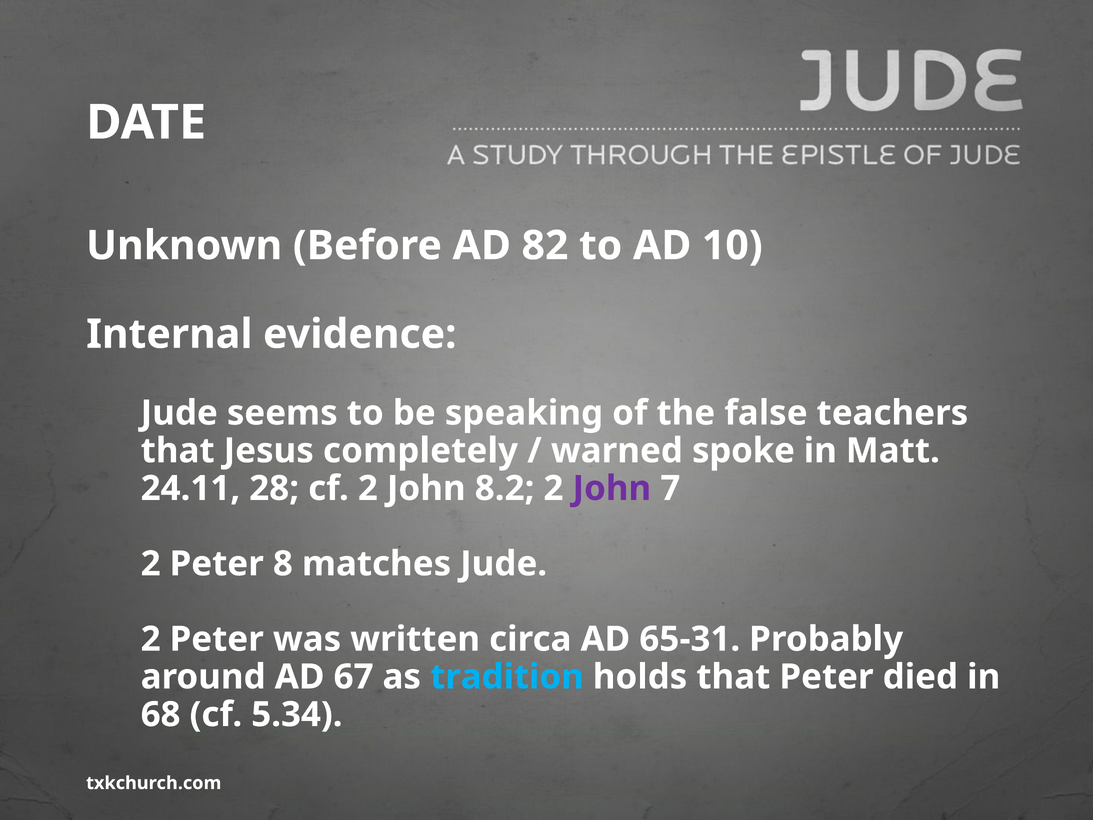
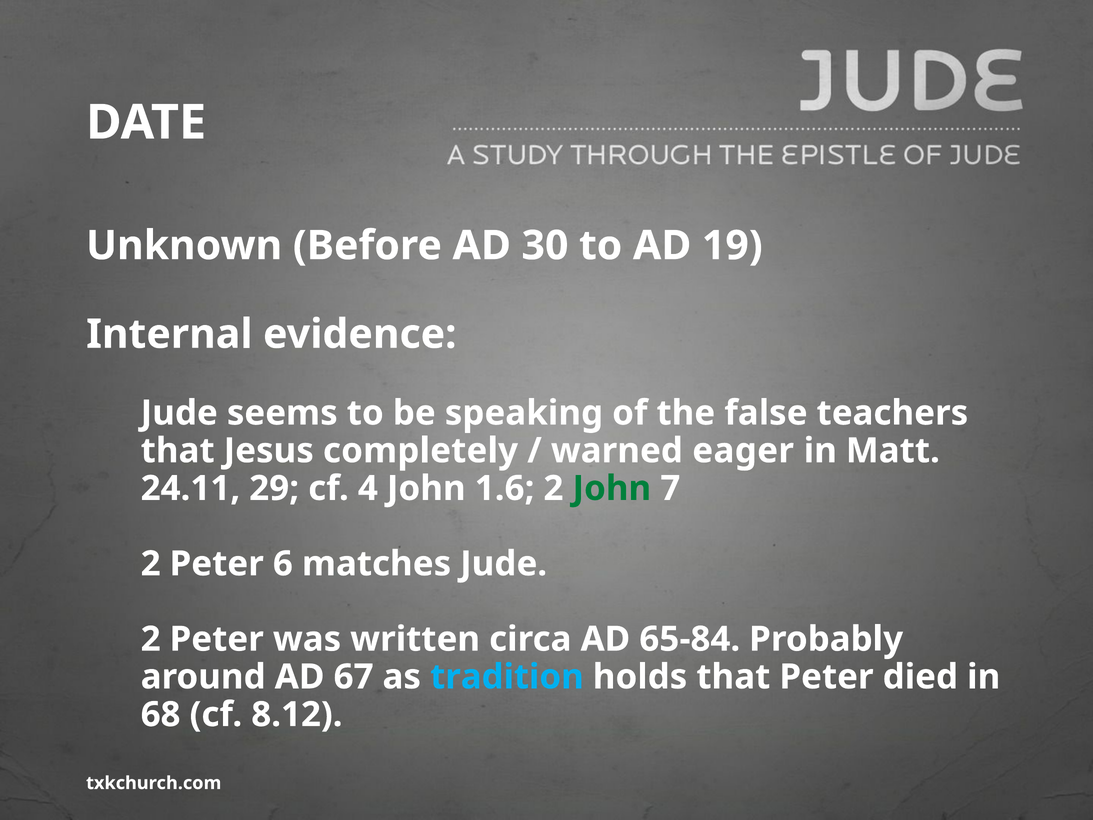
82: 82 -> 30
10: 10 -> 19
spoke: spoke -> eager
28: 28 -> 29
cf 2: 2 -> 4
8.2: 8.2 -> 1.6
John at (612, 488) colour: purple -> green
8: 8 -> 6
65-31: 65-31 -> 65-84
5.34: 5.34 -> 8.12
